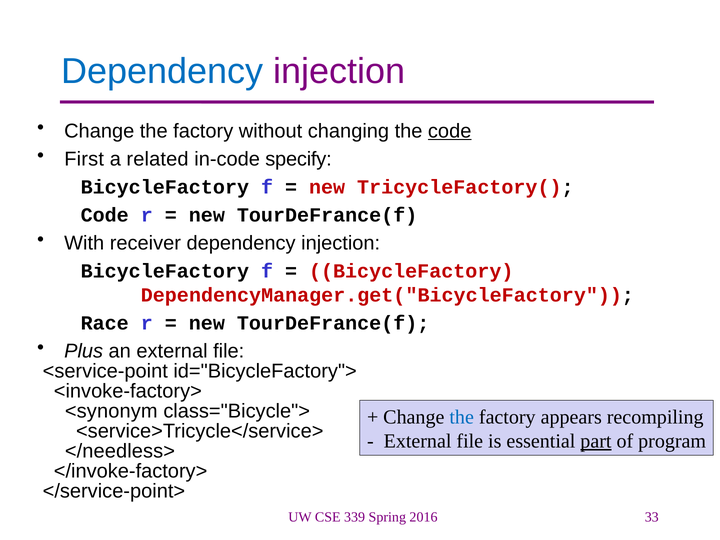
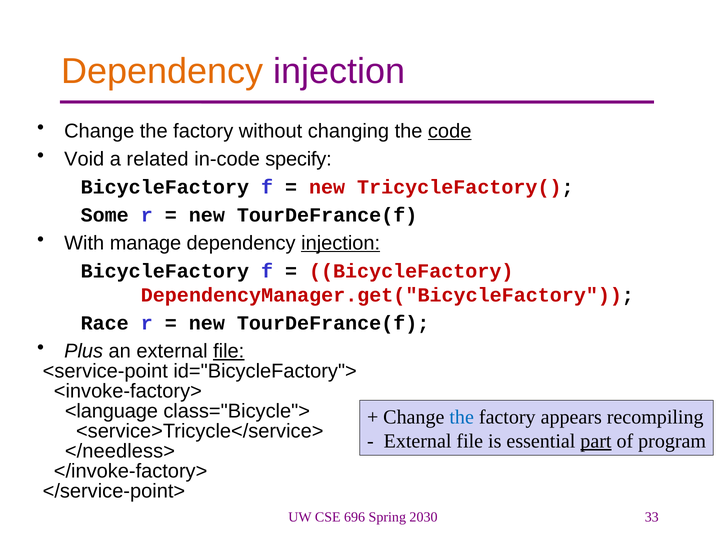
Dependency at (162, 72) colour: blue -> orange
First: First -> Void
Code at (105, 215): Code -> Some
receiver: receiver -> manage
injection at (341, 243) underline: none -> present
file at (229, 351) underline: none -> present
<synonym: <synonym -> <language
339: 339 -> 696
2016: 2016 -> 2030
